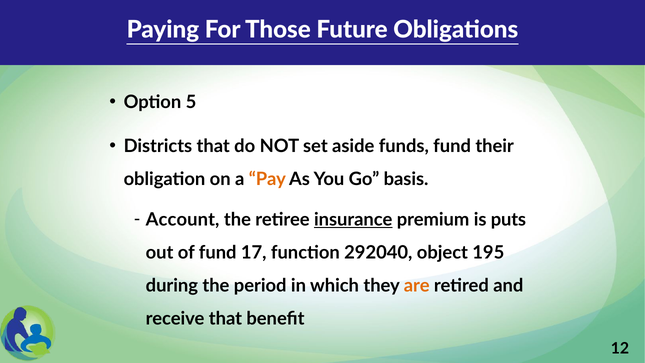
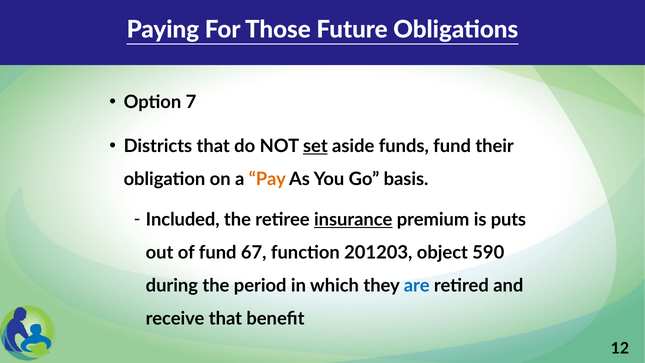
5: 5 -> 7
set underline: none -> present
Account: Account -> Included
17: 17 -> 67
292040: 292040 -> 201203
195: 195 -> 590
are colour: orange -> blue
